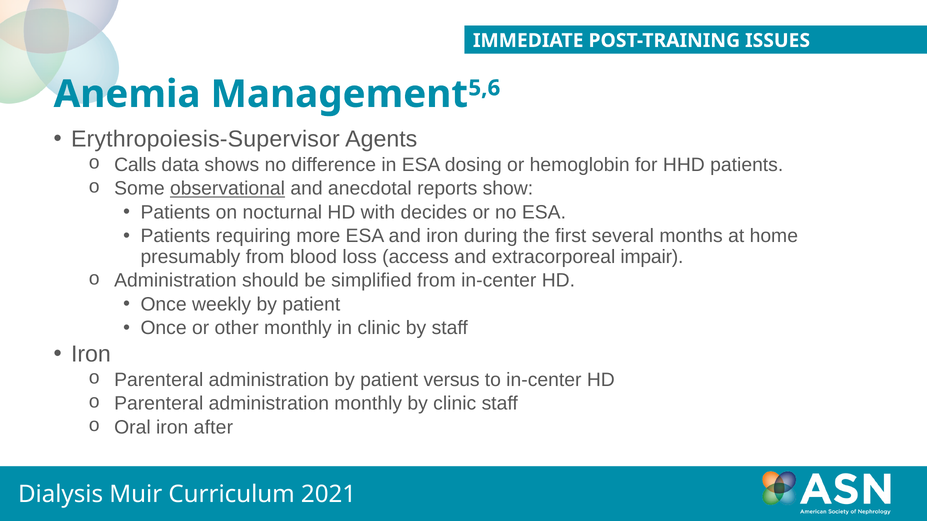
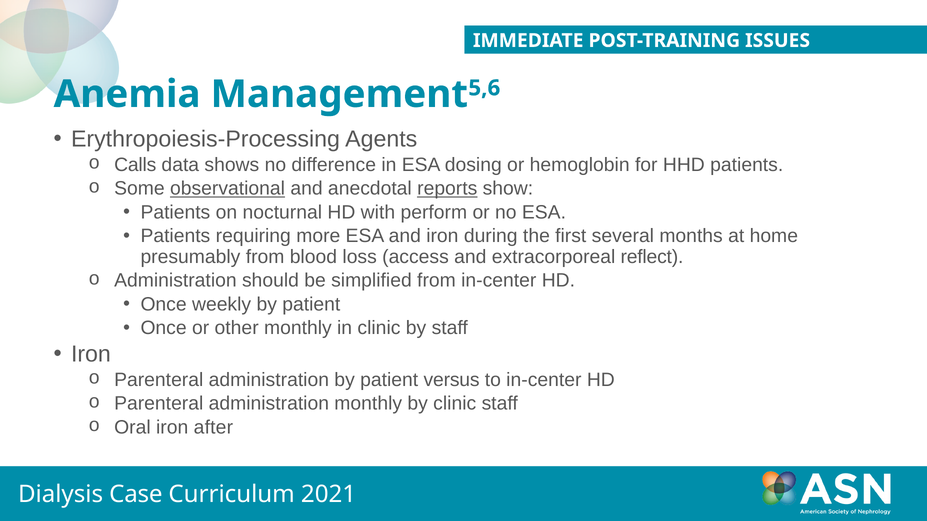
Erythropoiesis-Supervisor: Erythropoiesis-Supervisor -> Erythropoiesis-Processing
reports underline: none -> present
decides: decides -> perform
impair: impair -> reflect
Muir: Muir -> Case
